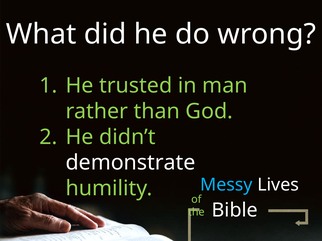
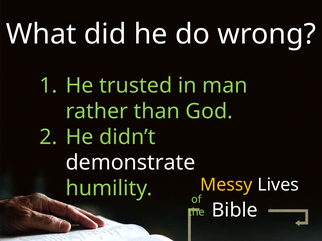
Messy colour: light blue -> yellow
